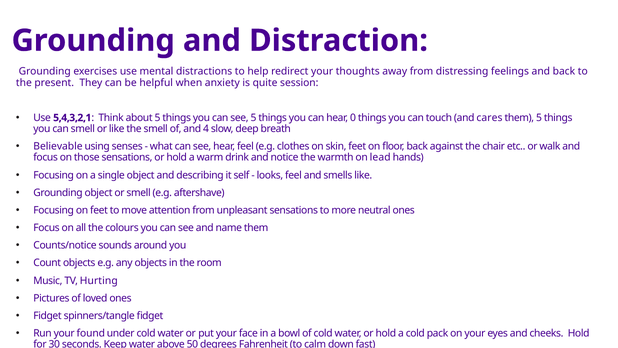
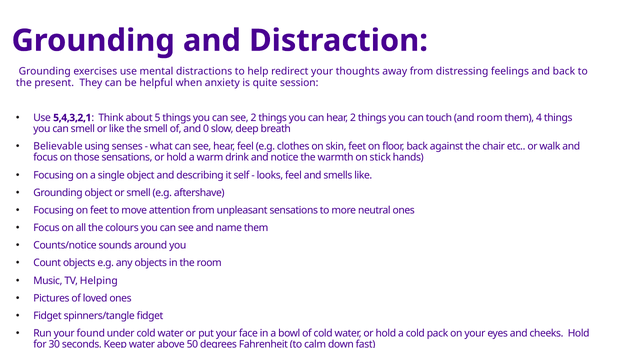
see 5: 5 -> 2
hear 0: 0 -> 2
and cares: cares -> room
them 5: 5 -> 4
4: 4 -> 0
lead: lead -> stick
Hurting: Hurting -> Helping
